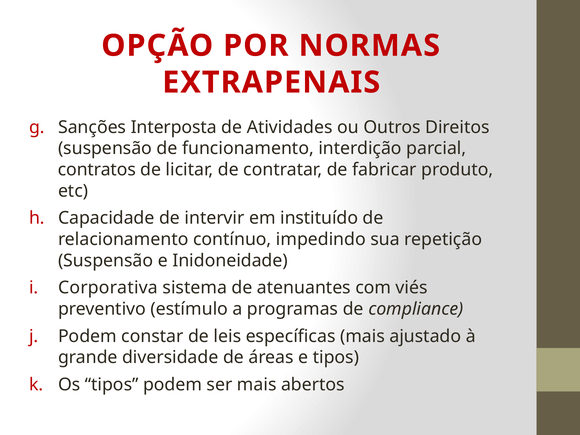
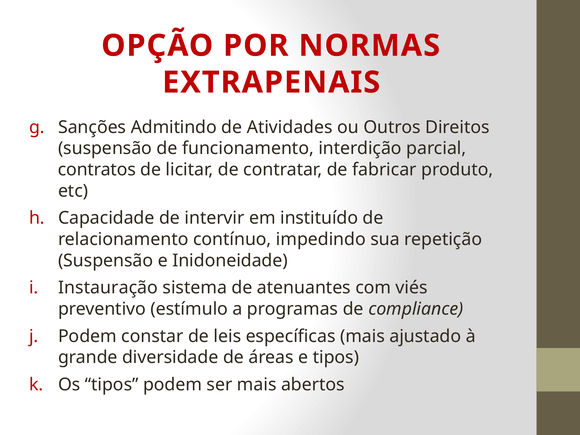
Interposta: Interposta -> Admitindo
Corporativa: Corporativa -> Instauração
